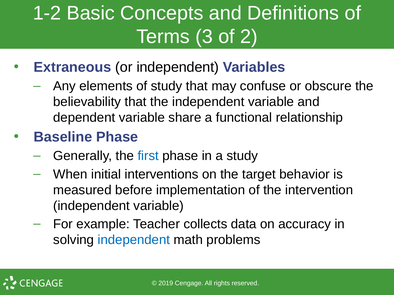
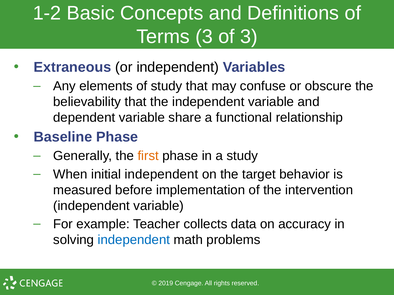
of 2: 2 -> 3
first colour: blue -> orange
initial interventions: interventions -> independent
